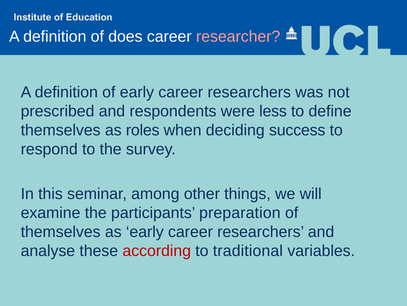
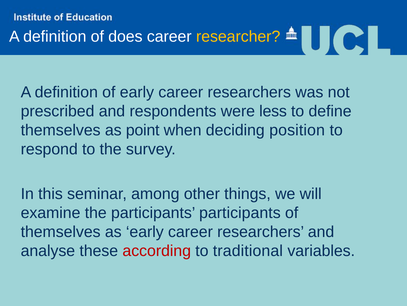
researcher colour: pink -> yellow
roles: roles -> point
success: success -> position
participants preparation: preparation -> participants
